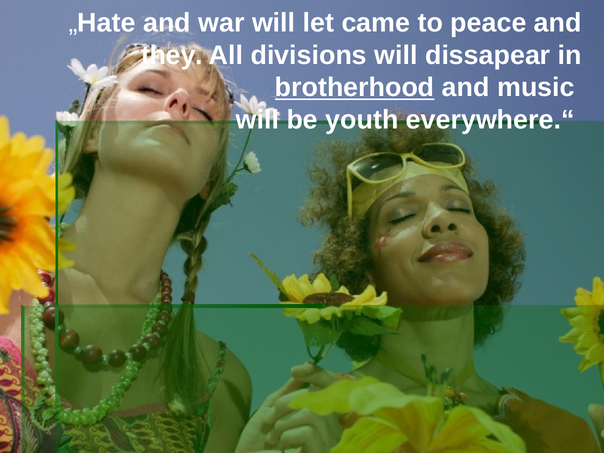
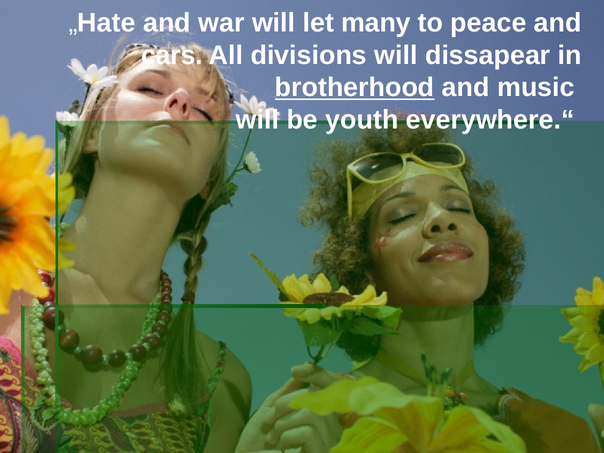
came: came -> many
they: they -> cars
